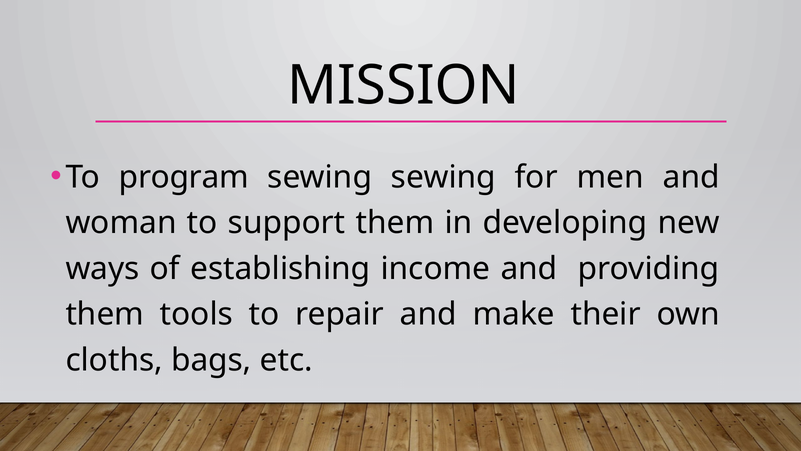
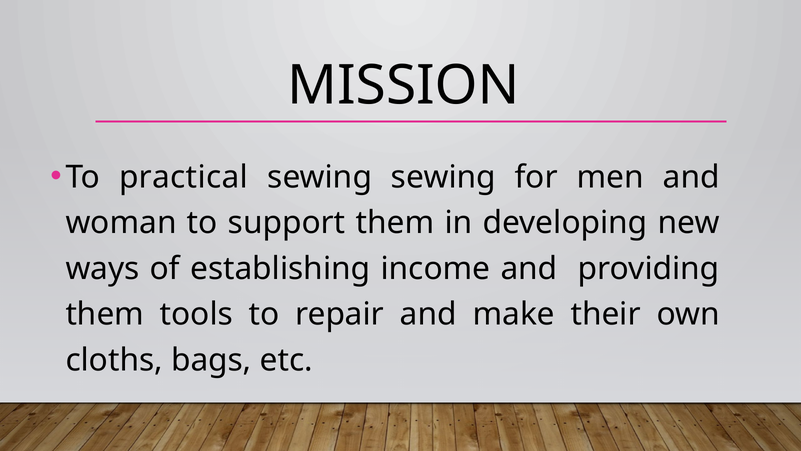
program: program -> practical
